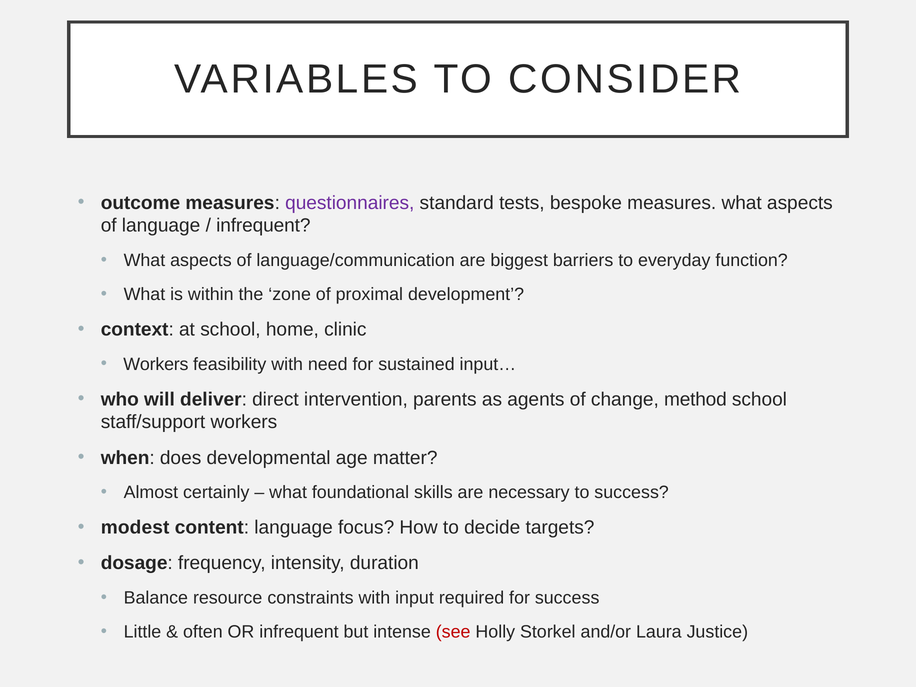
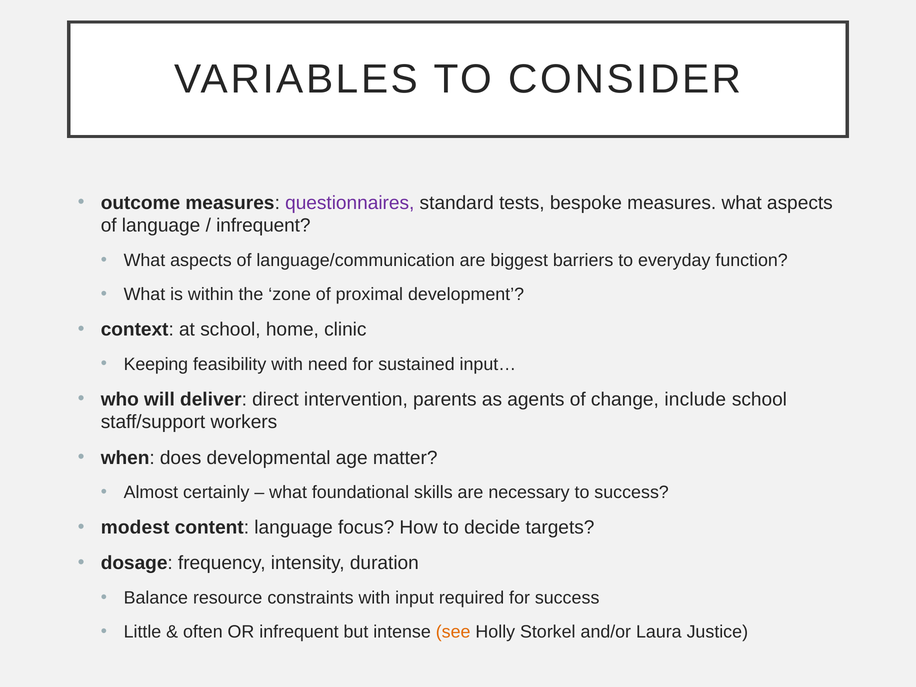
Workers at (156, 364): Workers -> Keeping
method: method -> include
see colour: red -> orange
